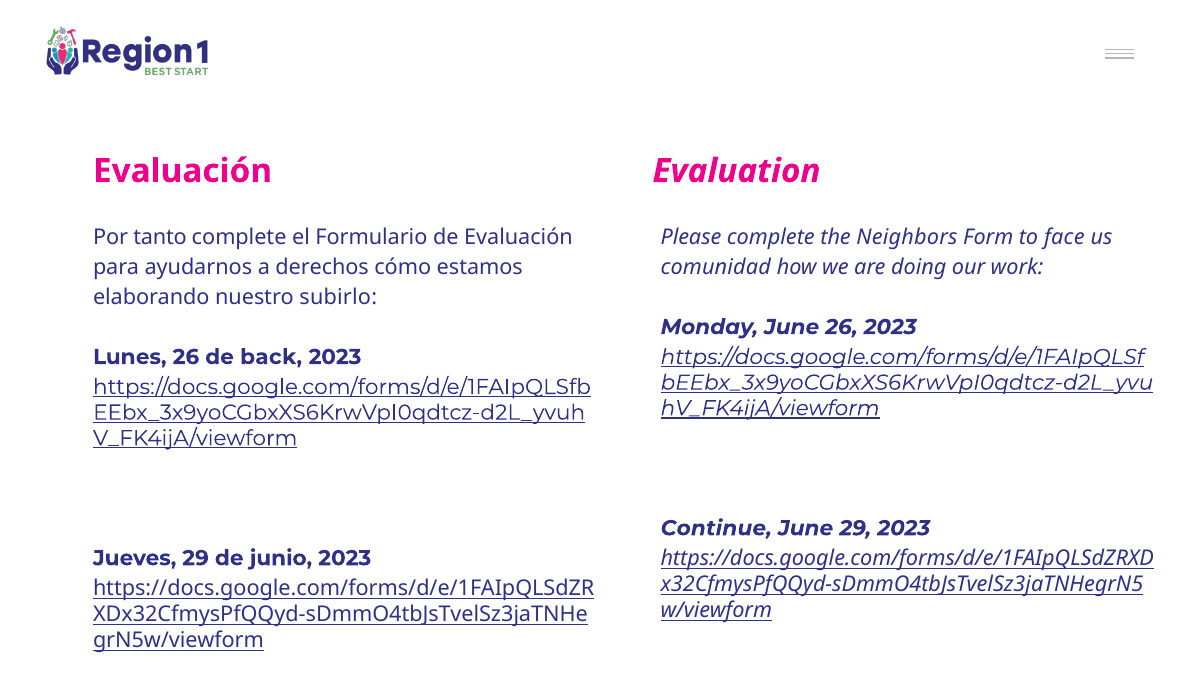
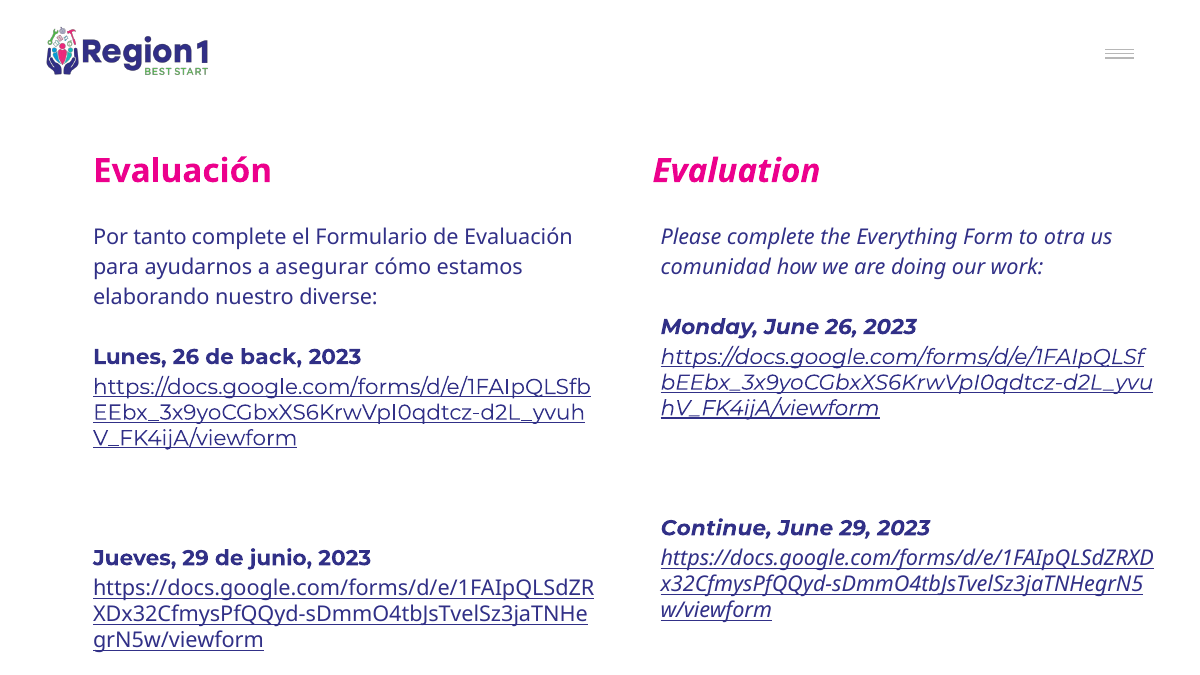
Neighbors: Neighbors -> Everything
face: face -> otra
derechos: derechos -> asegurar
subirlo: subirlo -> diverse
